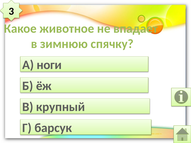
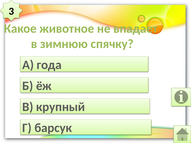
ноги: ноги -> года
